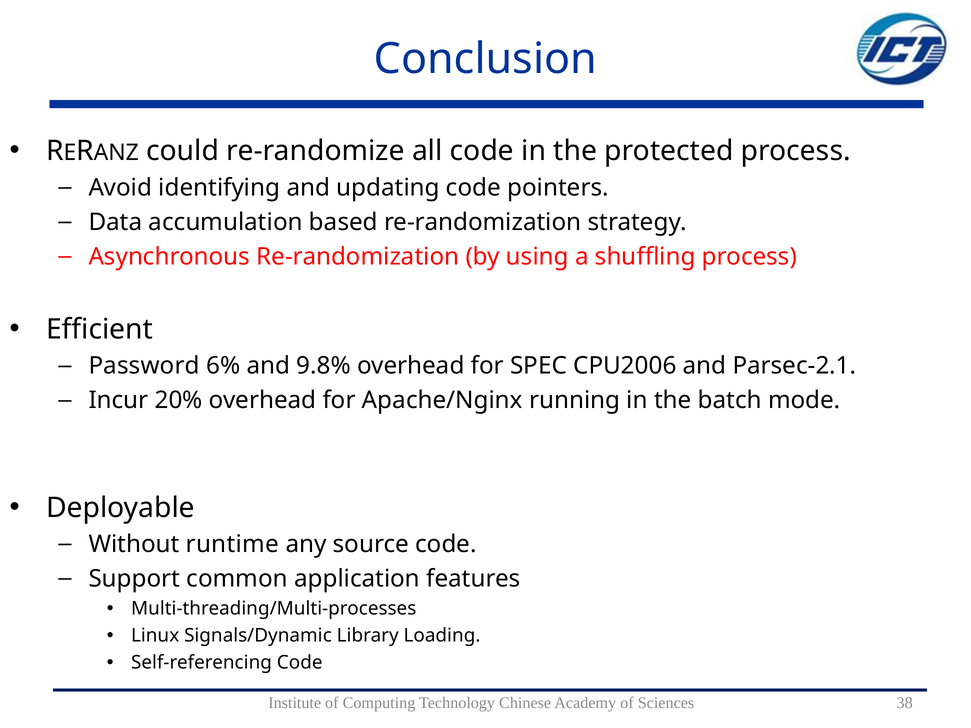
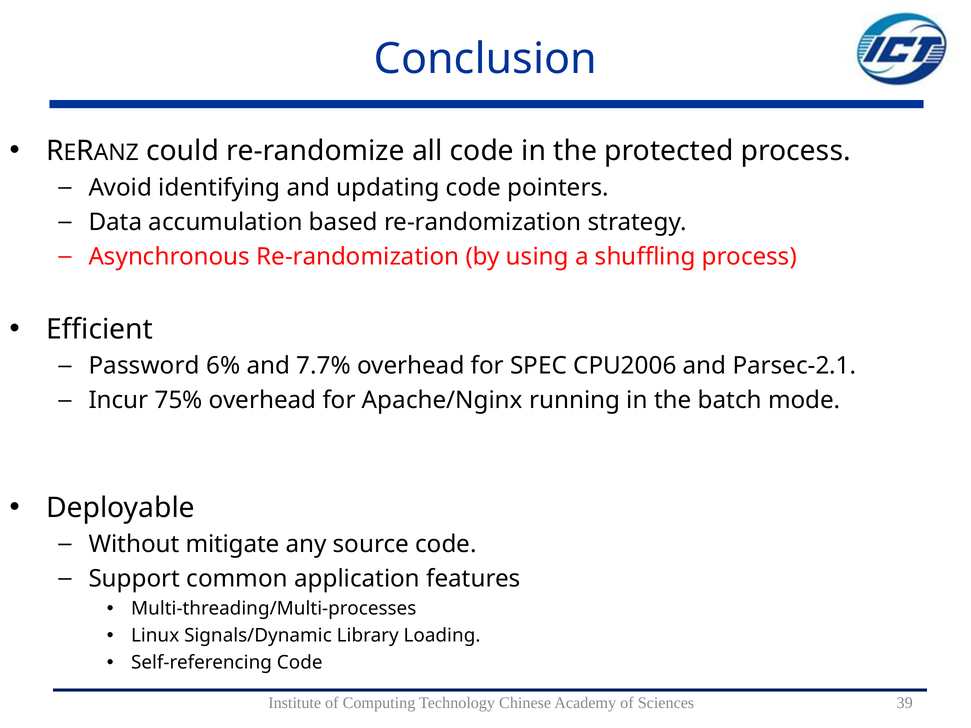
9.8%: 9.8% -> 7.7%
20%: 20% -> 75%
runtime: runtime -> mitigate
38: 38 -> 39
